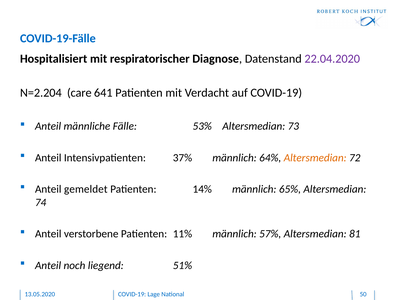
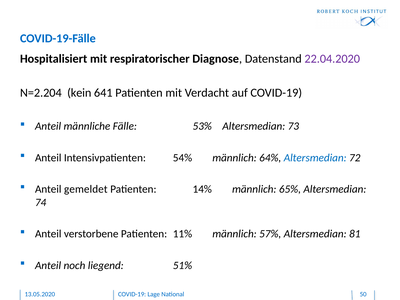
care: care -> kein
37%: 37% -> 54%
Altersmedian at (315, 158) colour: orange -> blue
